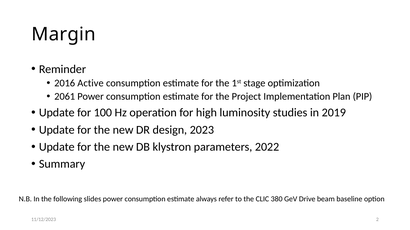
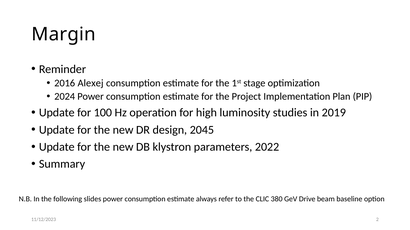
Active: Active -> Alexej
2061: 2061 -> 2024
2023: 2023 -> 2045
